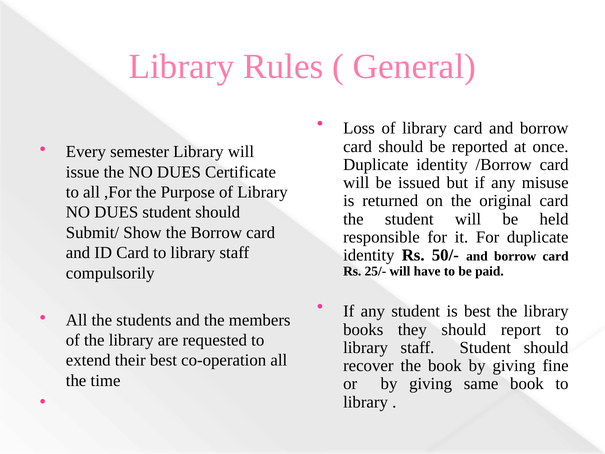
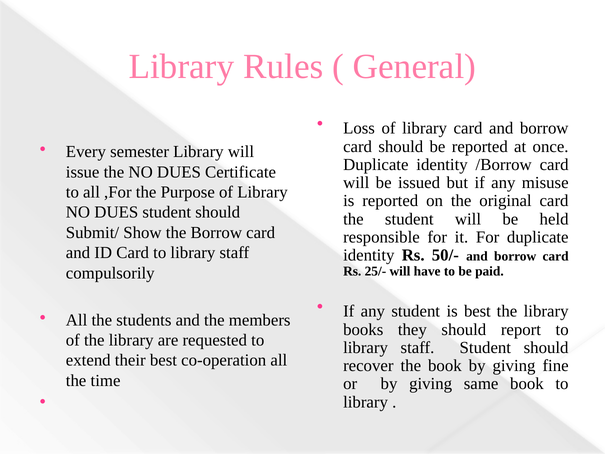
is returned: returned -> reported
